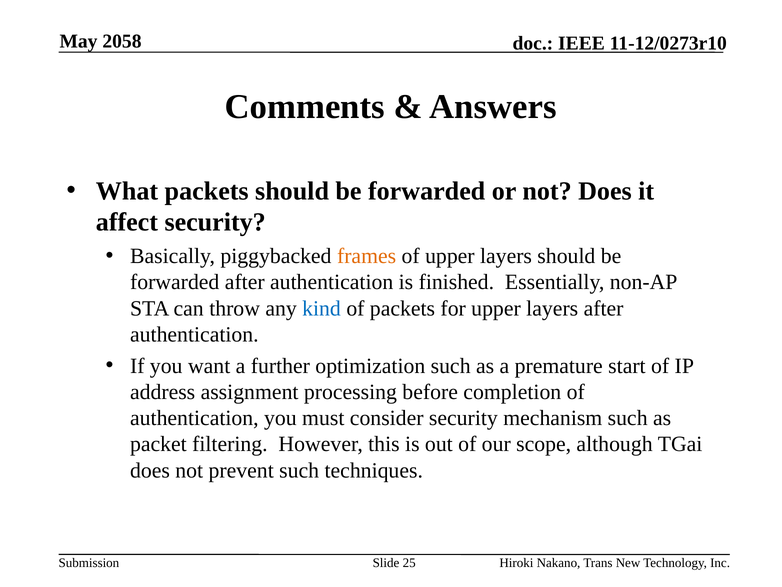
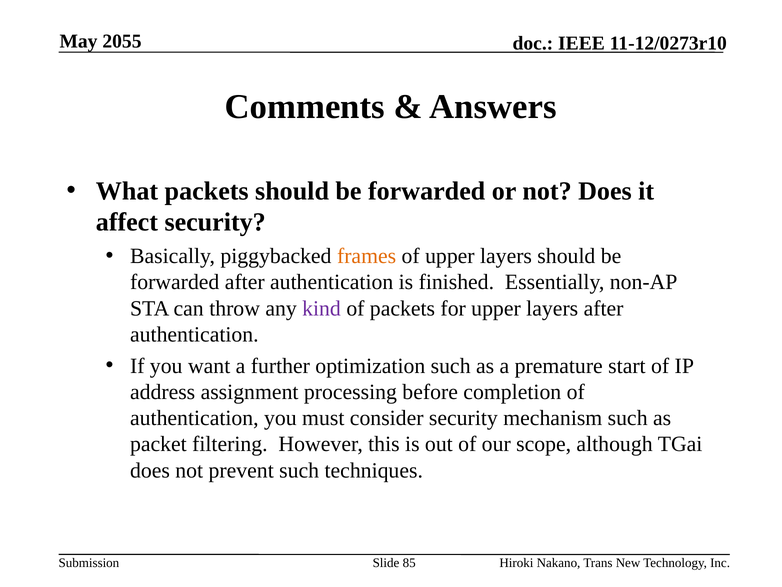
2058: 2058 -> 2055
kind colour: blue -> purple
25: 25 -> 85
